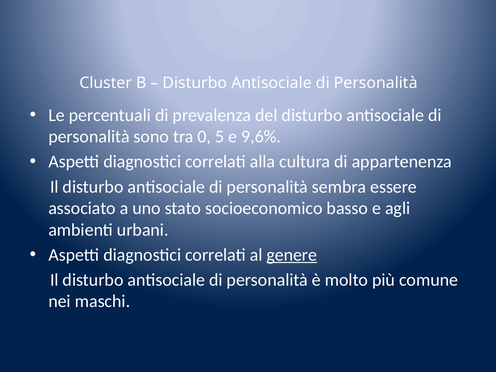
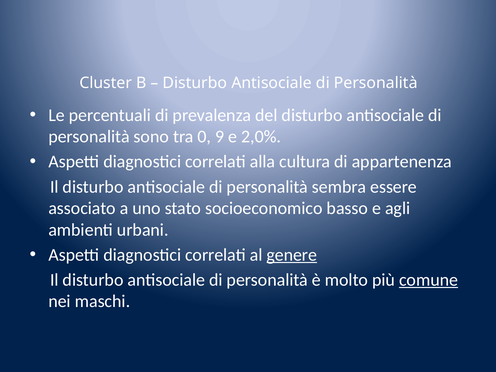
5: 5 -> 9
9,6%: 9,6% -> 2,0%
comune underline: none -> present
